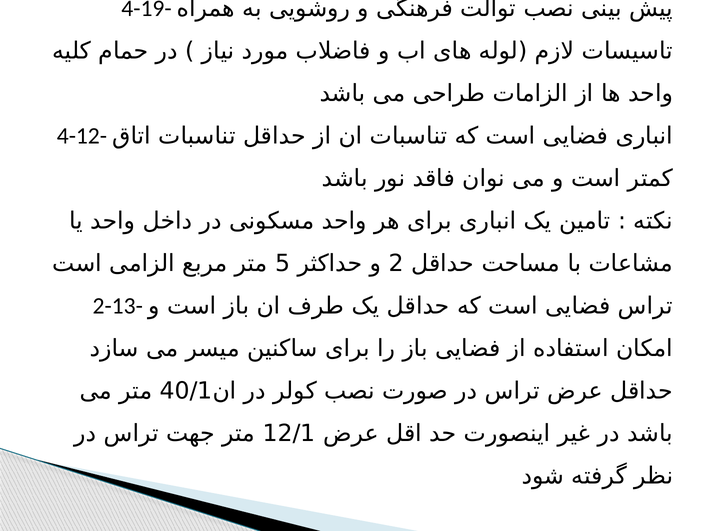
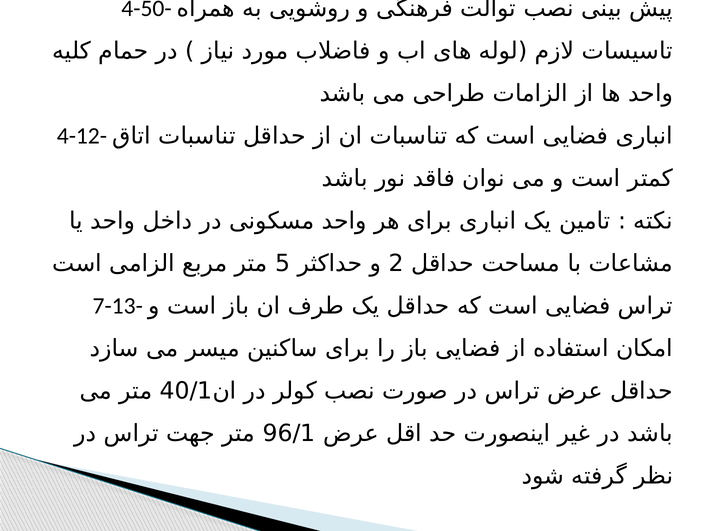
4-19-: 4-19- -> 4-50-
2-13-: 2-13- -> 7-13-
12/1: 12/1 -> 96/1
